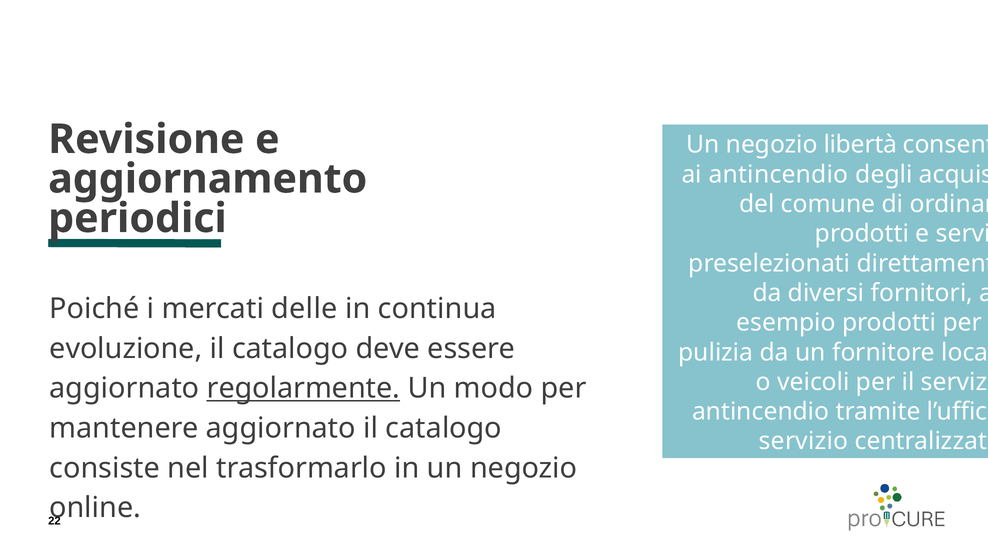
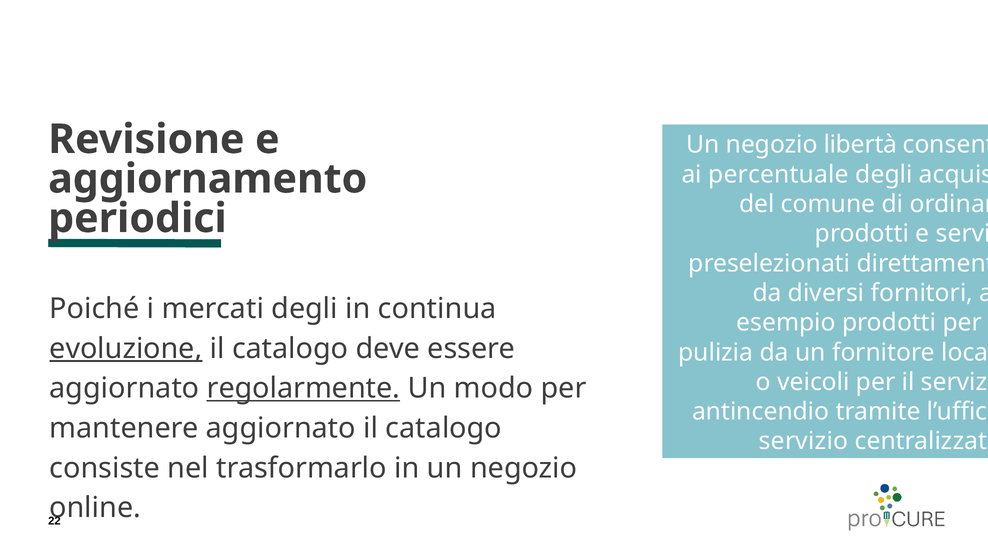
ai antincendio: antincendio -> percentuale
mercati delle: delle -> degli
evoluzione underline: none -> present
